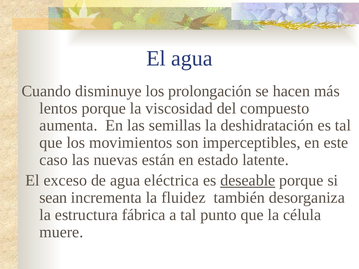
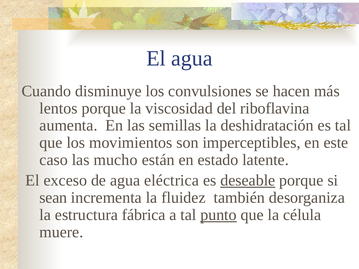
prolongación: prolongación -> convulsiones
compuesto: compuesto -> riboflavina
nuevas: nuevas -> mucho
punto underline: none -> present
